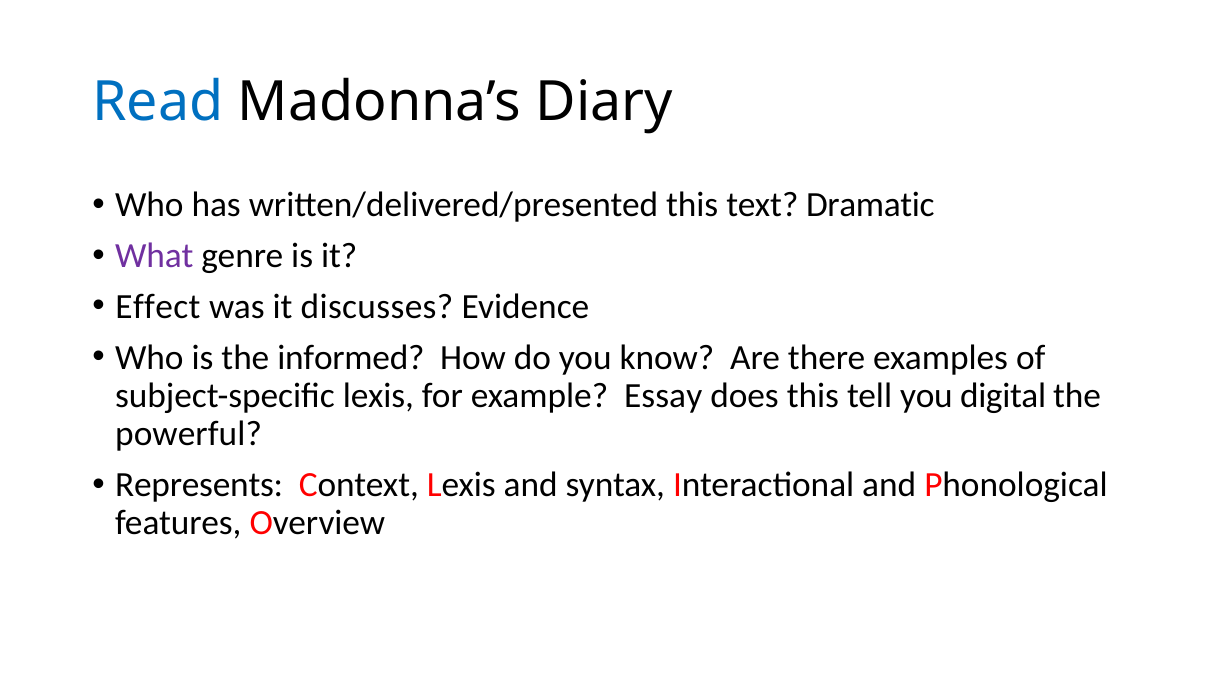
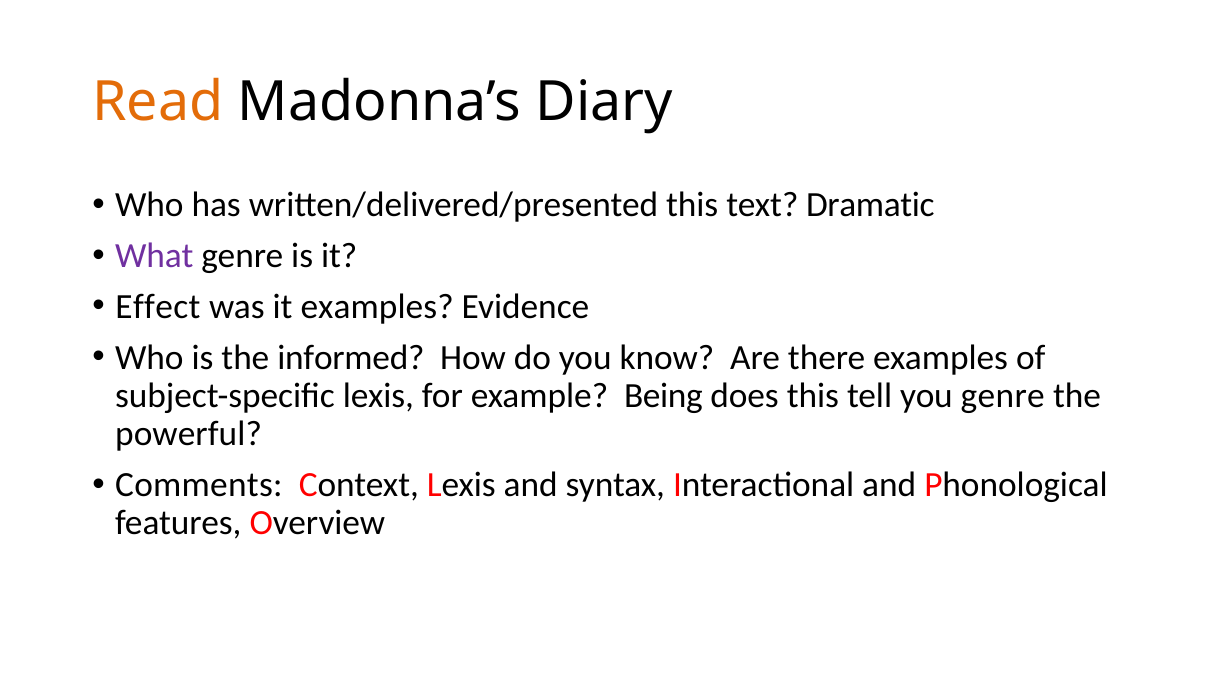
Read colour: blue -> orange
it discusses: discusses -> examples
Essay: Essay -> Being
you digital: digital -> genre
Represents: Represents -> Comments
